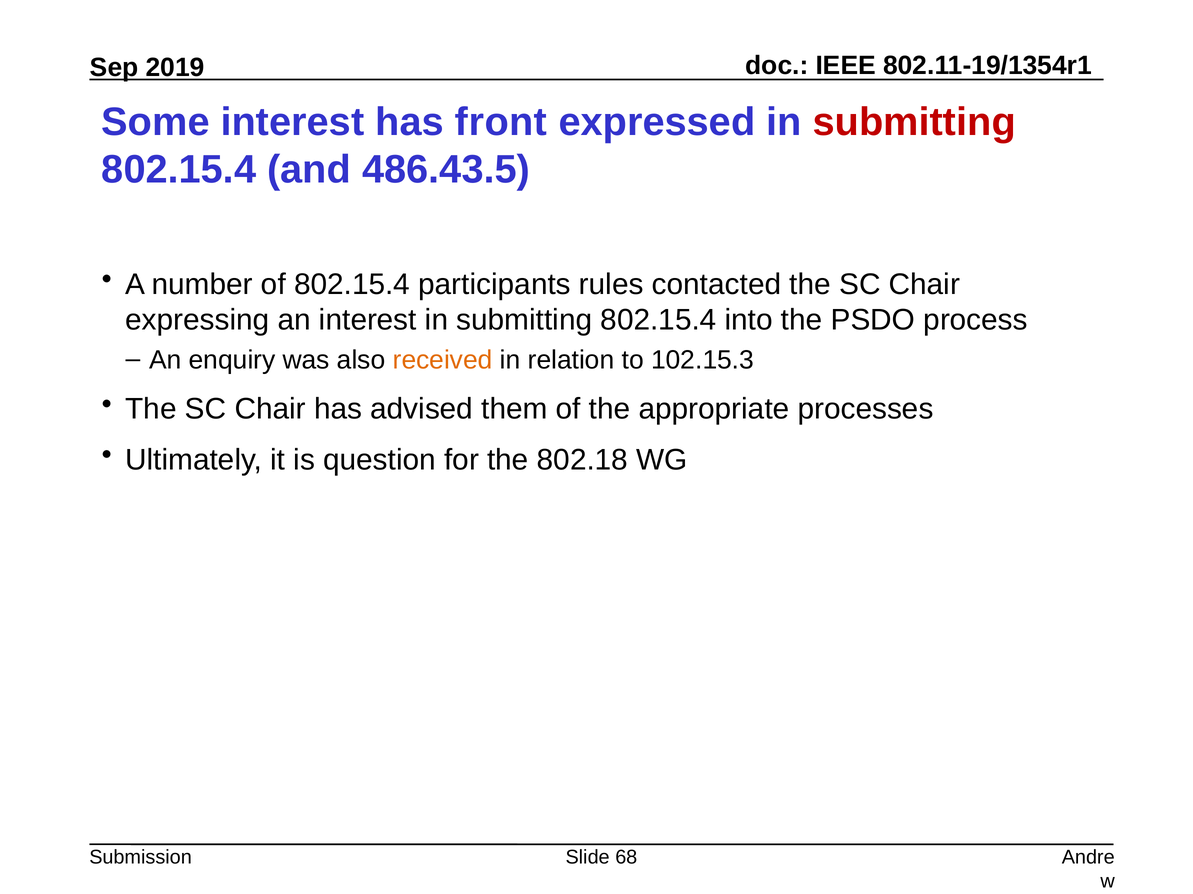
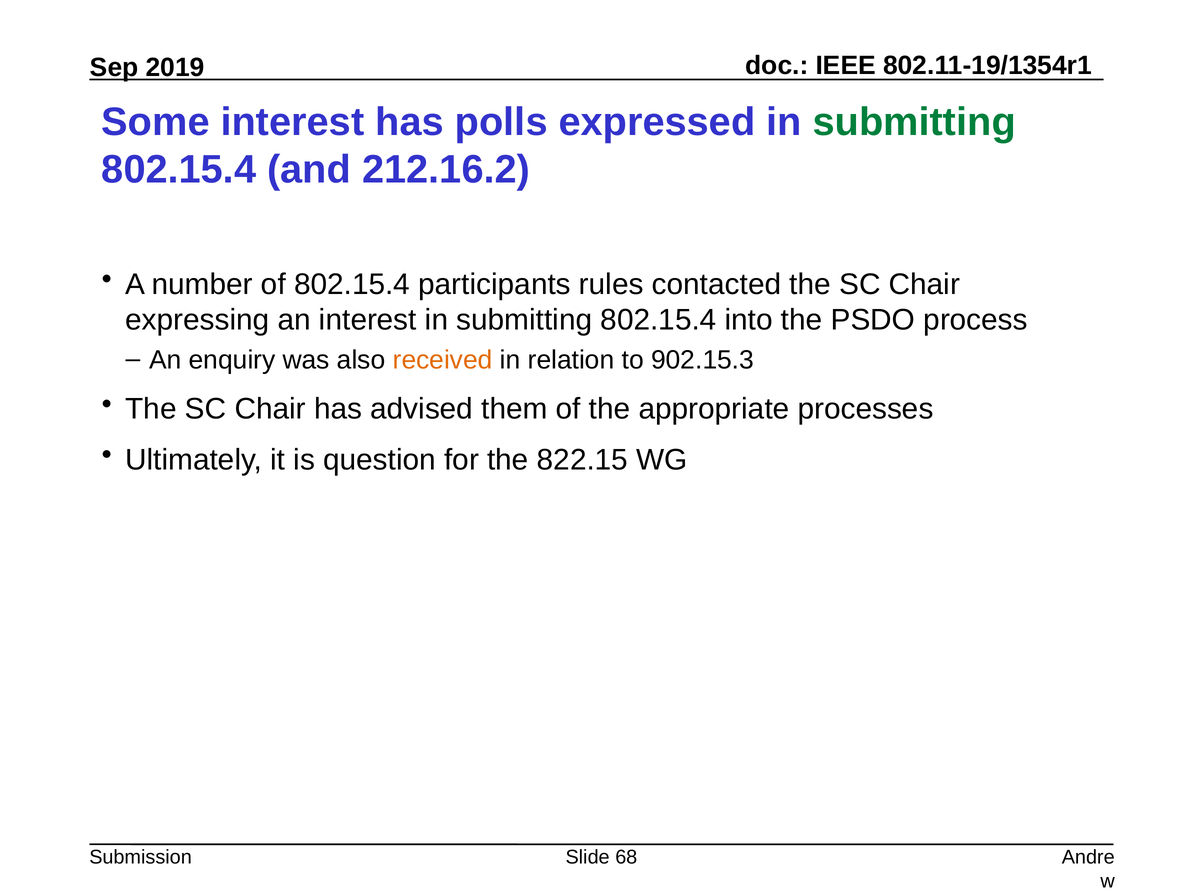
front: front -> polls
submitting at (914, 122) colour: red -> green
486.43.5: 486.43.5 -> 212.16.2
102.15.3: 102.15.3 -> 902.15.3
802.18: 802.18 -> 822.15
